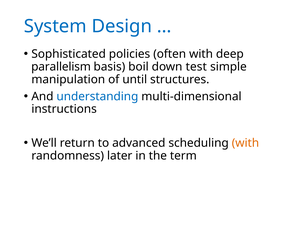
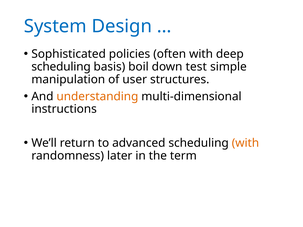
parallelism at (61, 67): parallelism -> scheduling
until: until -> user
understanding colour: blue -> orange
